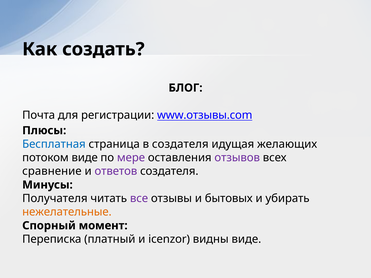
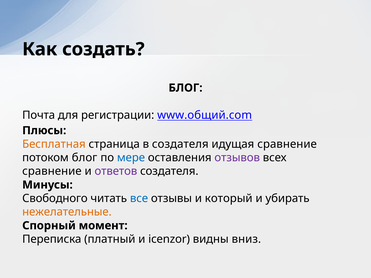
www.отзывы.com: www.отзывы.com -> www.общий.com
Бесплатная colour: blue -> orange
идущая желающих: желающих -> сравнение
потоком виде: виде -> блог
мере colour: purple -> blue
Получателя: Получателя -> Свободного
все colour: purple -> blue
бытовых: бытовых -> который
видны виде: виде -> вниз
